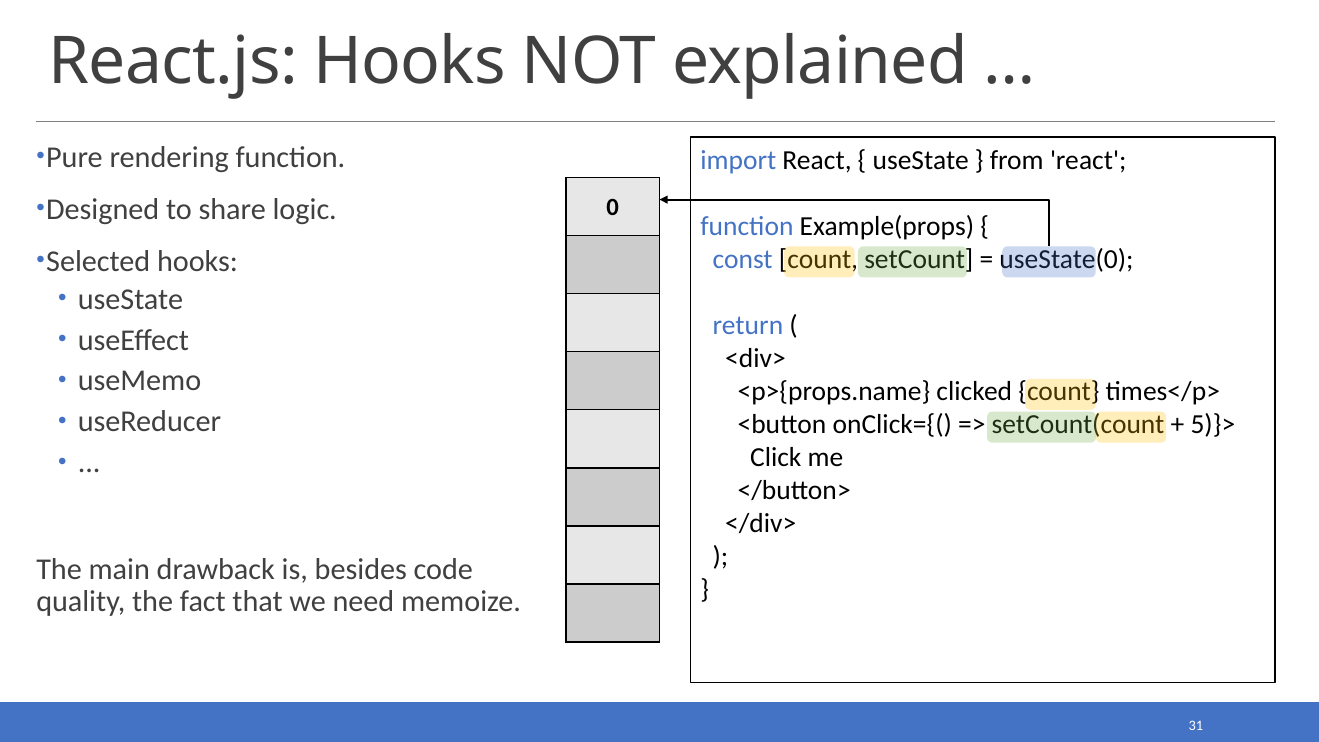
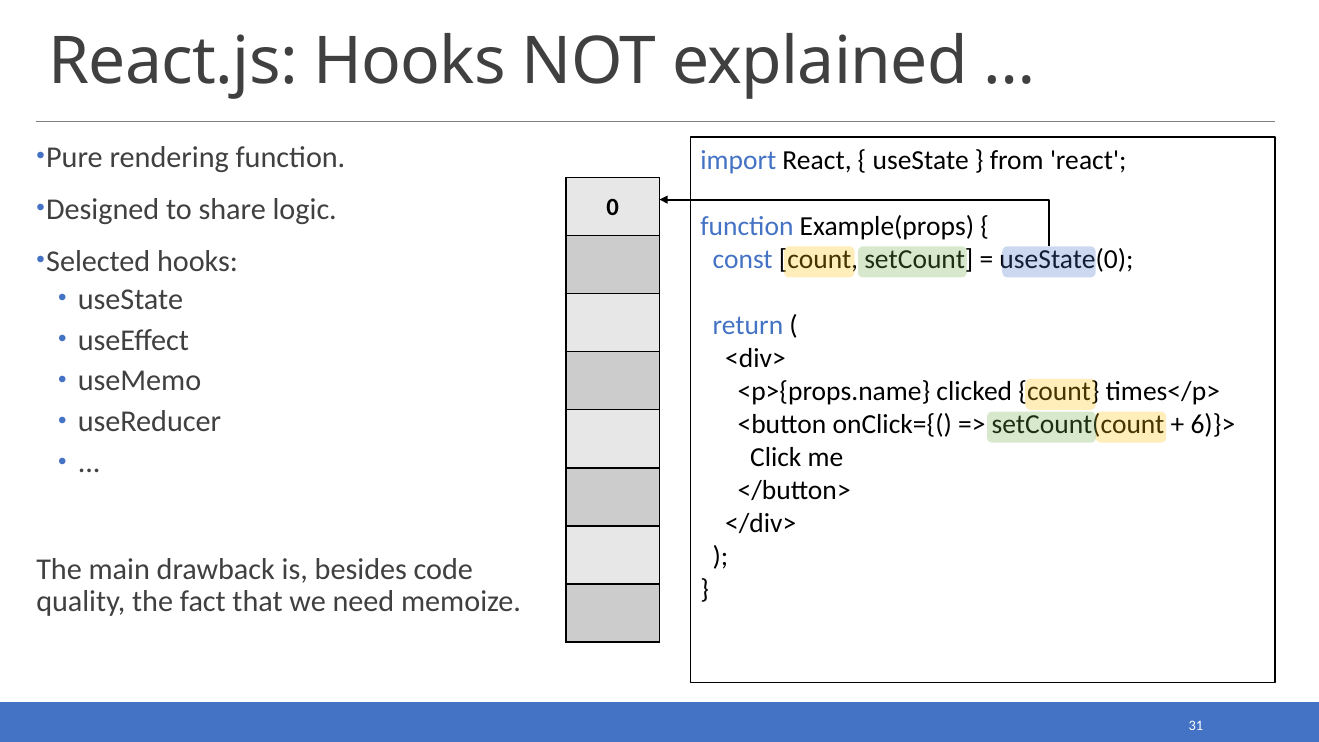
5)}>: 5)}> -> 6)}>
